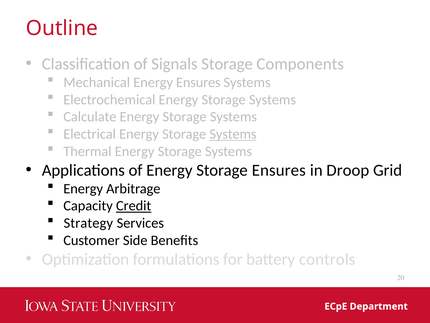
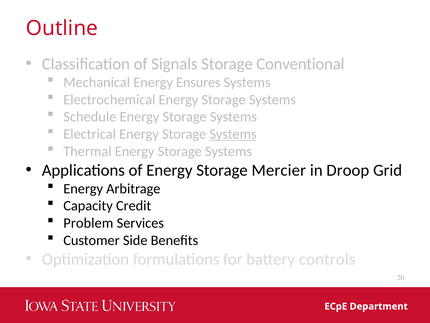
Components: Components -> Conventional
Calculate: Calculate -> Schedule
Storage Ensures: Ensures -> Mercier
Credit underline: present -> none
Strategy: Strategy -> Problem
